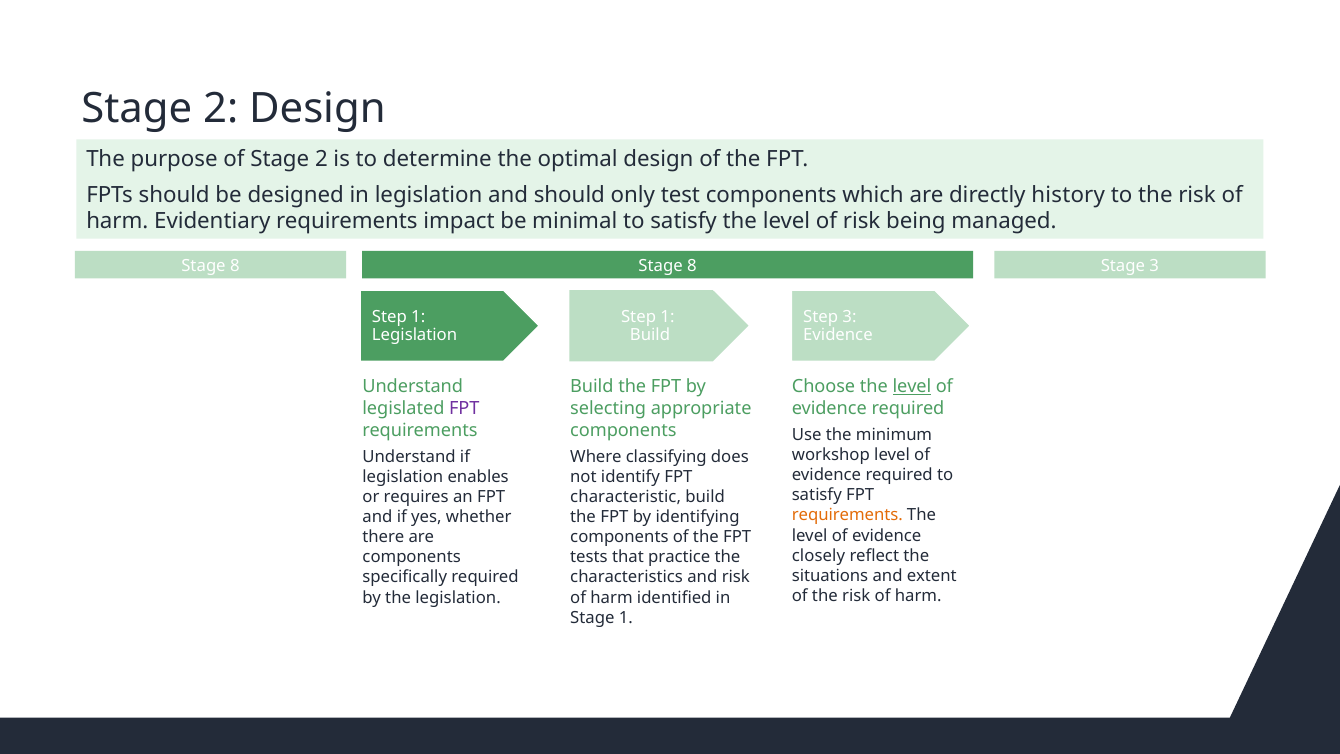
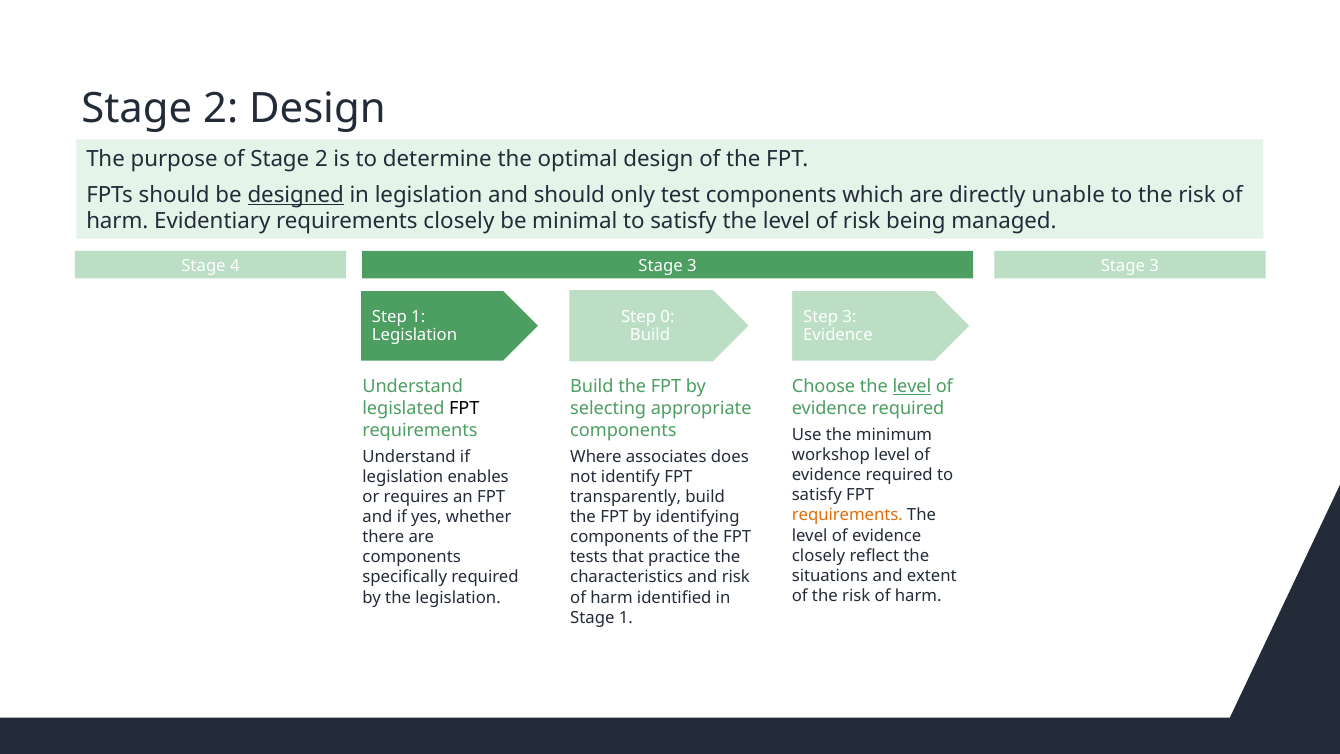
designed underline: none -> present
history: history -> unable
requirements impact: impact -> closely
8 at (235, 266): 8 -> 4
8 at (692, 266): 8 -> 3
1 at (667, 316): 1 -> 0
FPT at (464, 408) colour: purple -> black
classifying: classifying -> associates
characteristic: characteristic -> transparently
